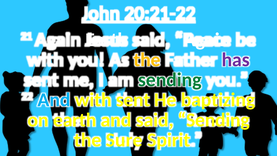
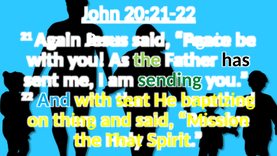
Again Earth: Earth -> Been
the at (147, 60) colour: yellow -> light green
has colour: purple -> black
on earth: earth -> thing
said Sending: Sending -> Mission
Sure: Sure -> That
